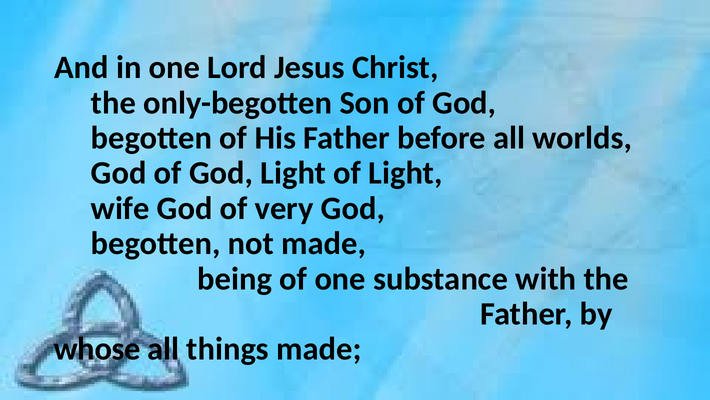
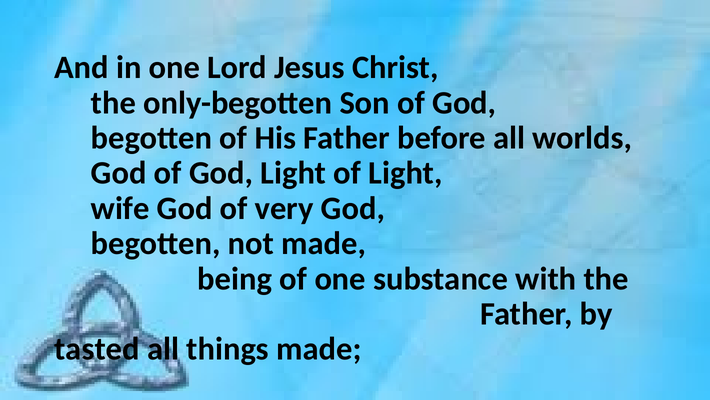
whose: whose -> tasted
